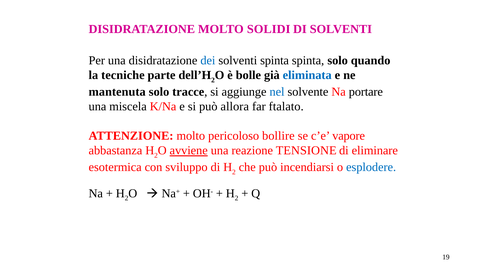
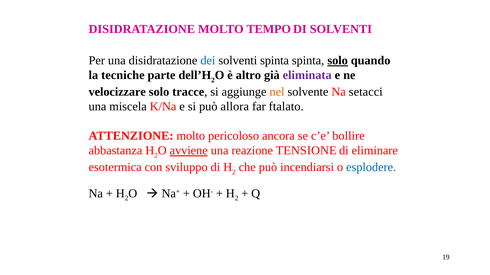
SOLIDI: SOLIDI -> TEMPO
solo at (338, 61) underline: none -> present
bolle: bolle -> altro
eliminata colour: blue -> purple
mantenuta: mantenuta -> velocizzare
nel colour: blue -> orange
portare: portare -> setacci
bollire: bollire -> ancora
vapore: vapore -> bollire
